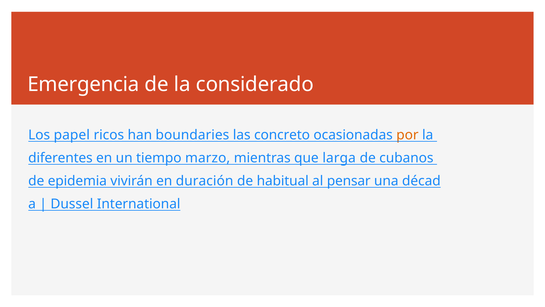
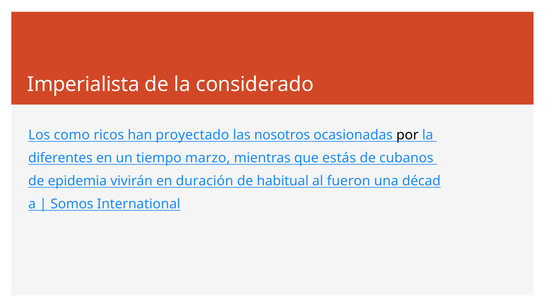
Emergencia: Emergencia -> Imperialista
papel: papel -> como
boundaries: boundaries -> proyectado
concreto: concreto -> nosotros
por colour: orange -> black
larga: larga -> estás
pensar: pensar -> fueron
Dussel: Dussel -> Somos
